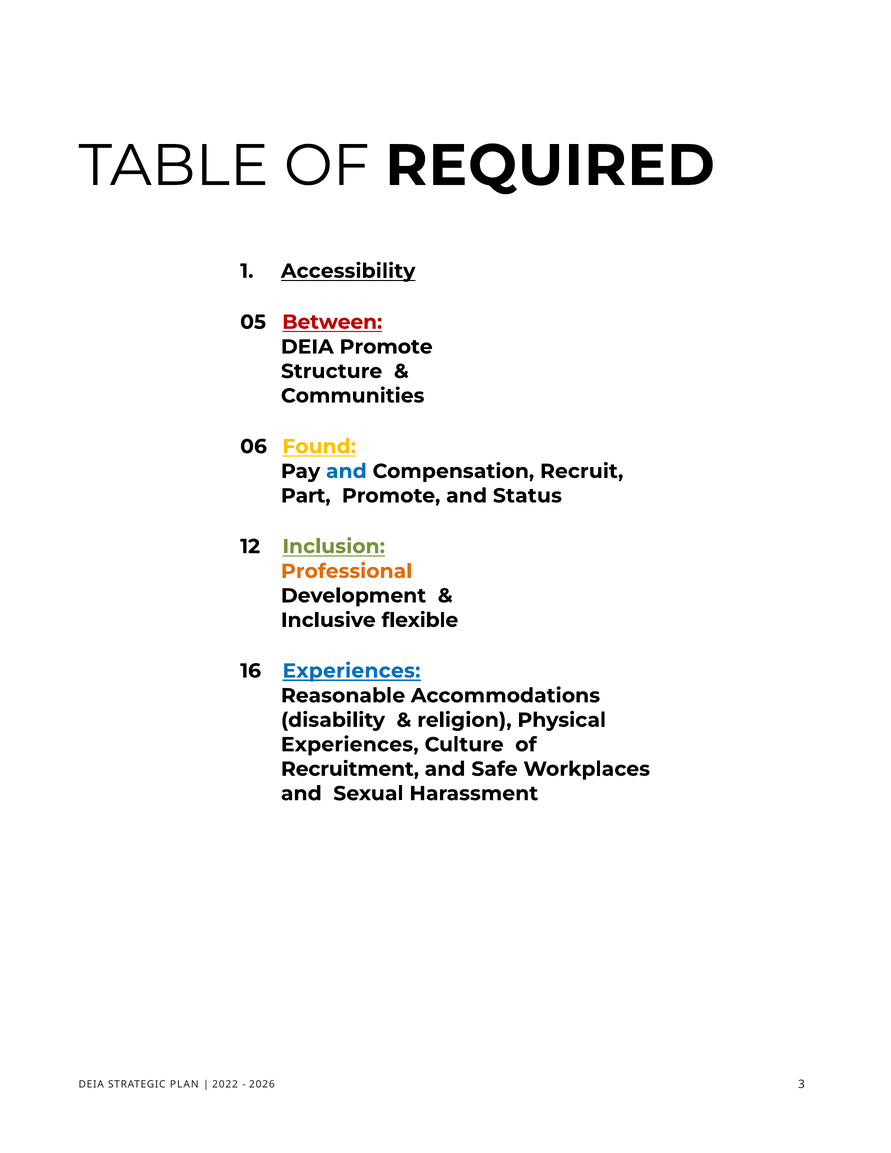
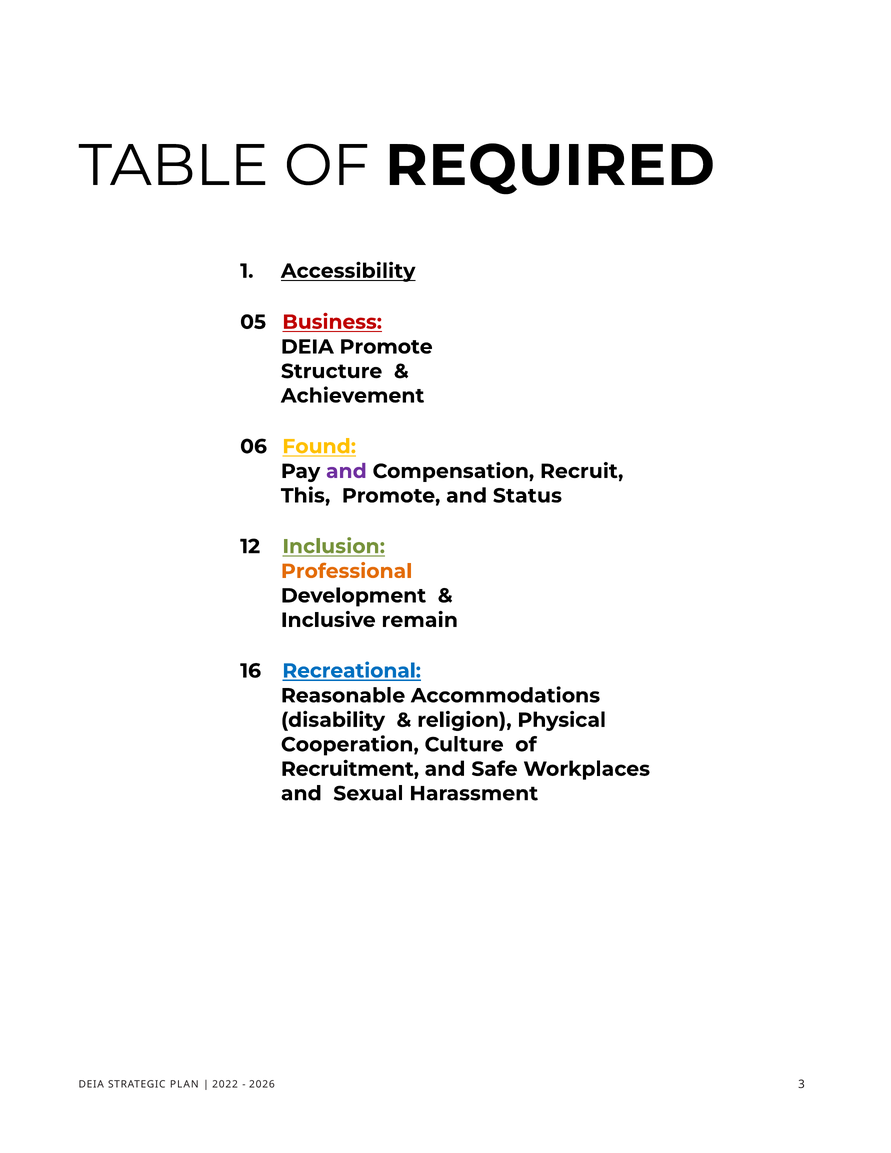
Between: Between -> Business
Communities: Communities -> Achievement
and at (346, 471) colour: blue -> purple
Part: Part -> This
flexible: flexible -> remain
16 Experiences: Experiences -> Recreational
Experiences at (350, 745): Experiences -> Cooperation
